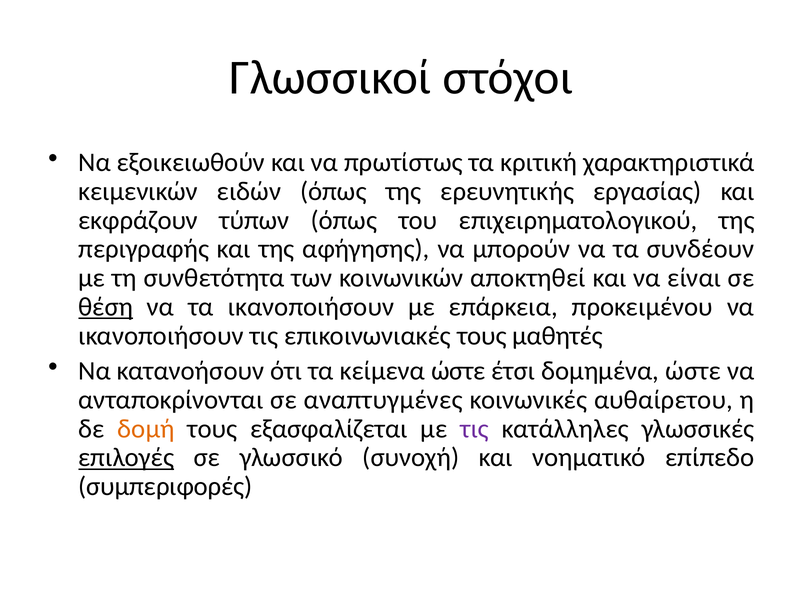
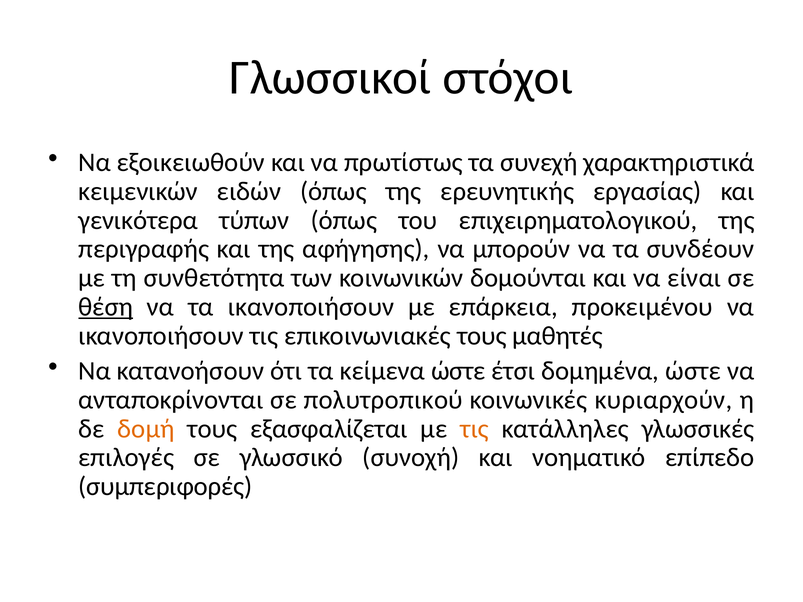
κριτική: κριτική -> συνεχή
εκφράζουν: εκφράζουν -> γενικότερα
αποκτηθεί: αποκτηθεί -> δομούνται
αναπτυγμένες: αναπτυγμένες -> πολυτροπικού
αυθαίρετου: αυθαίρετου -> κυριαρχούν
τις at (475, 429) colour: purple -> orange
επιλογές underline: present -> none
